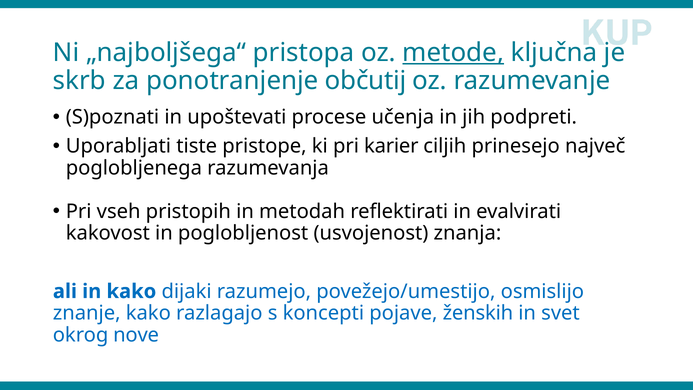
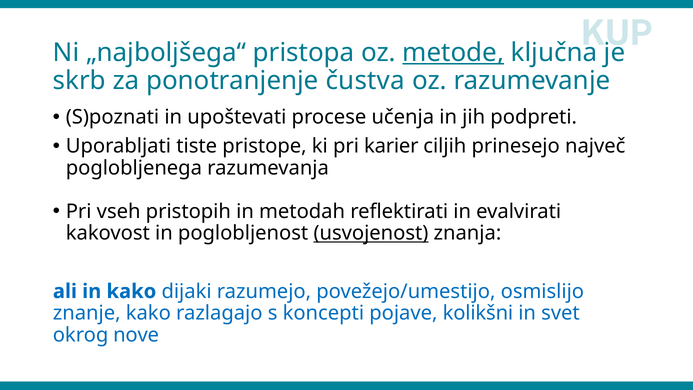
občutij: občutij -> čustva
usvojenost underline: none -> present
ženskih: ženskih -> kolikšni
